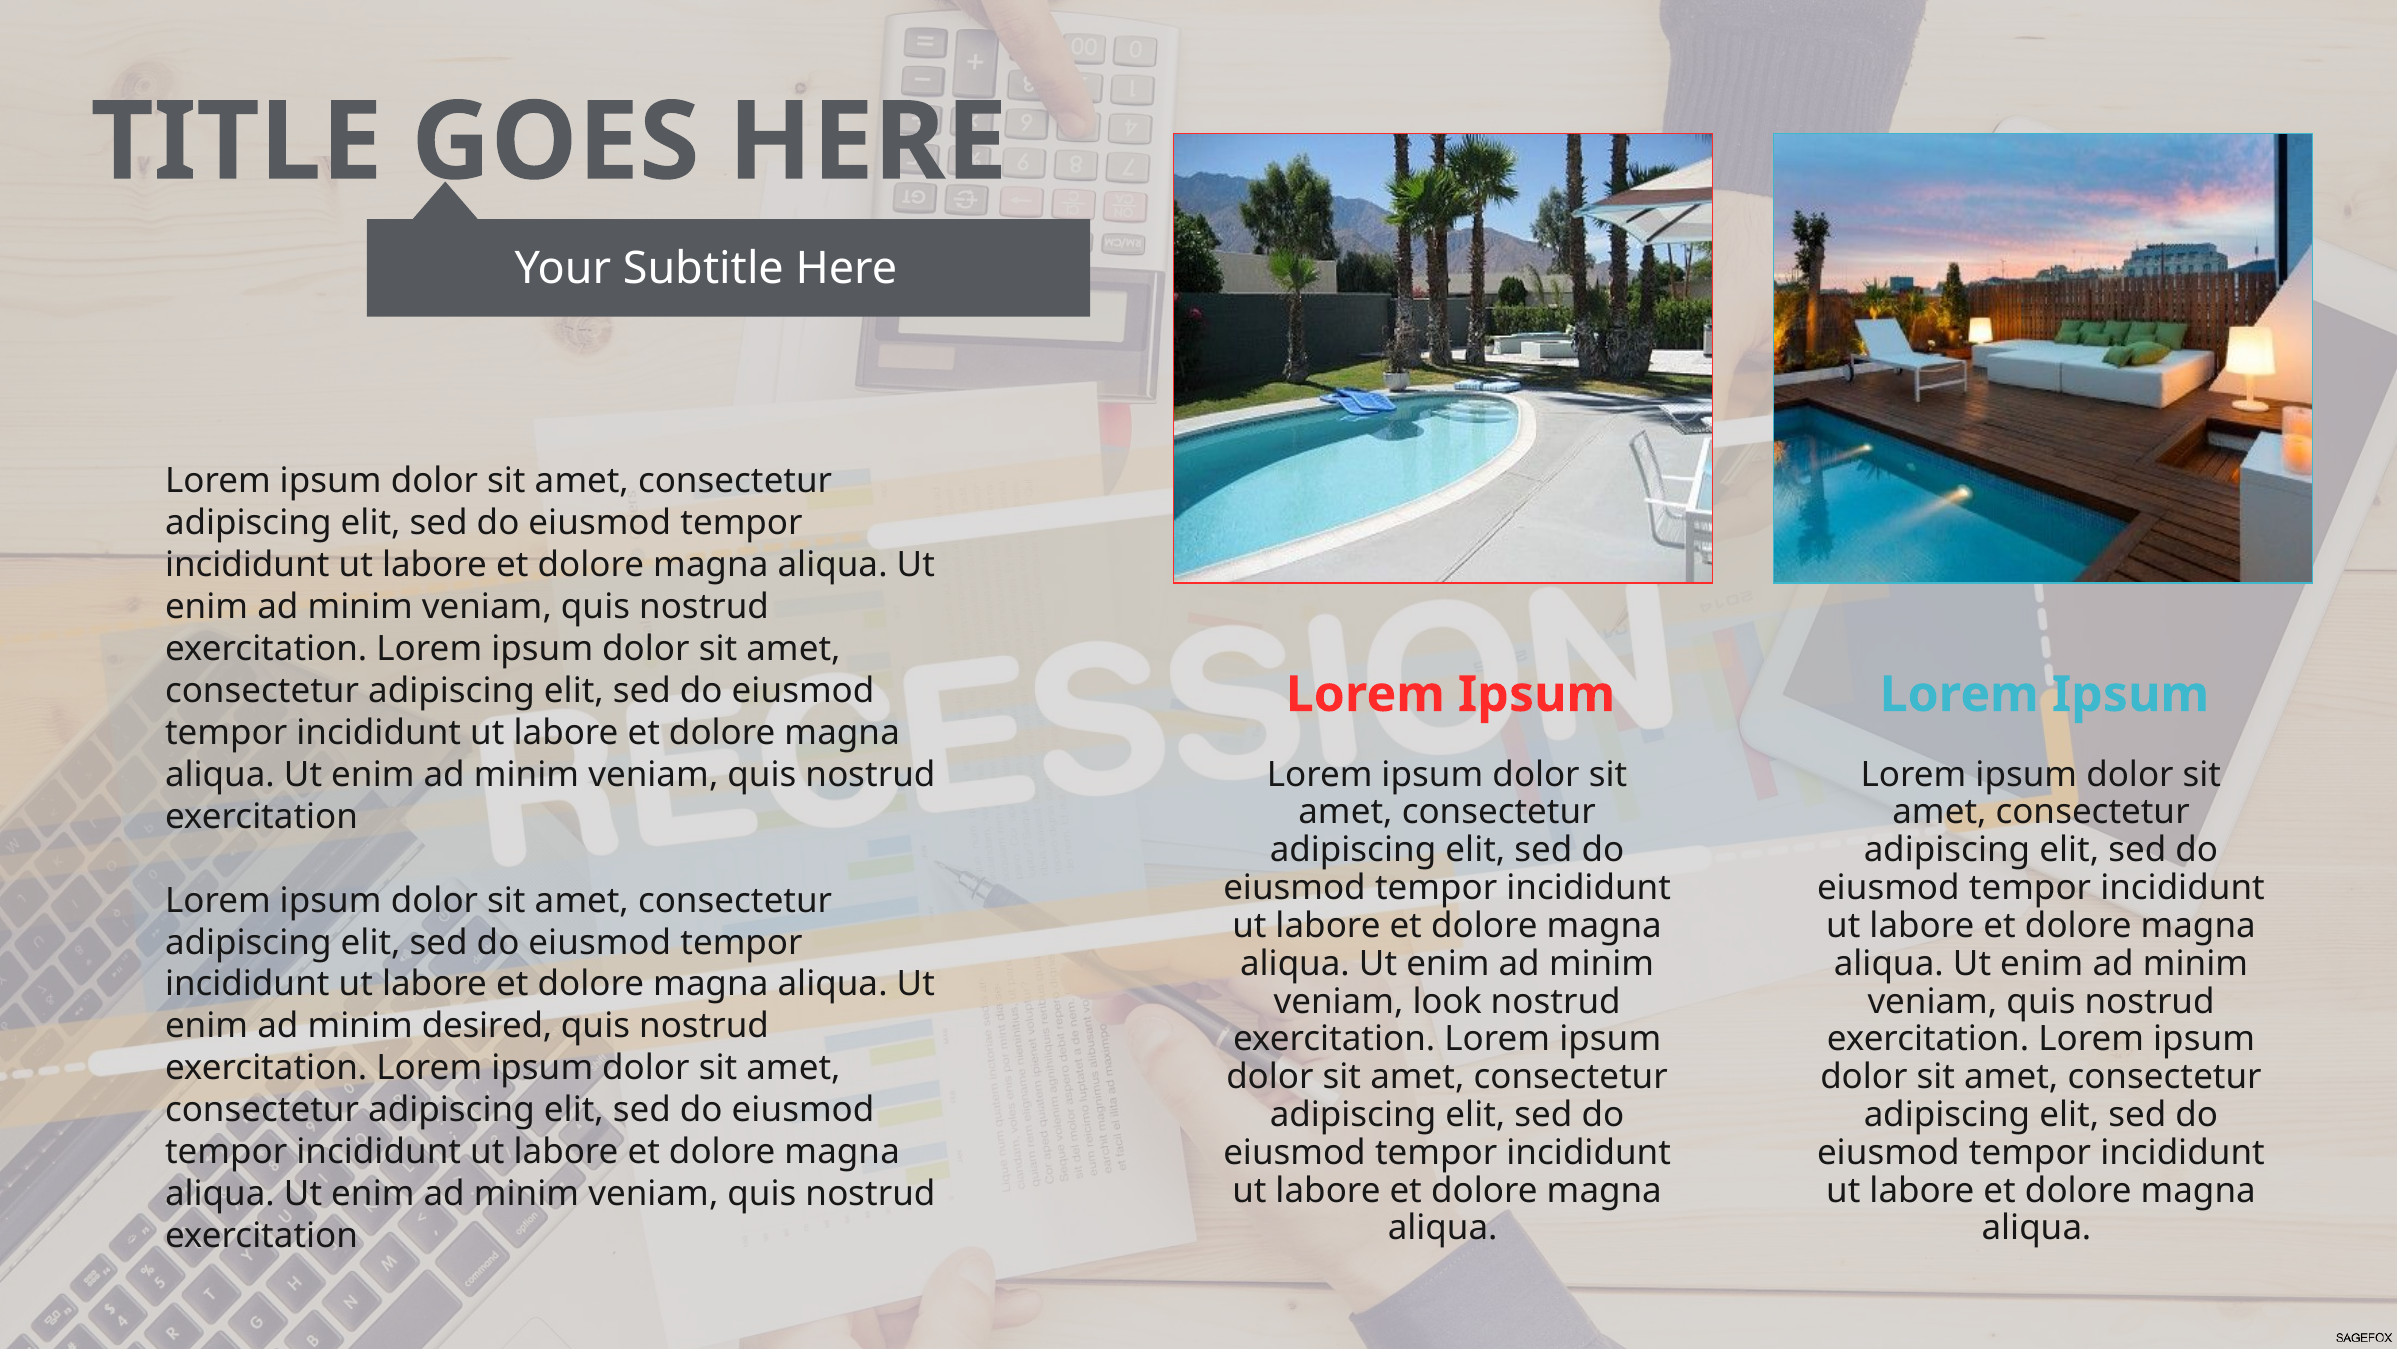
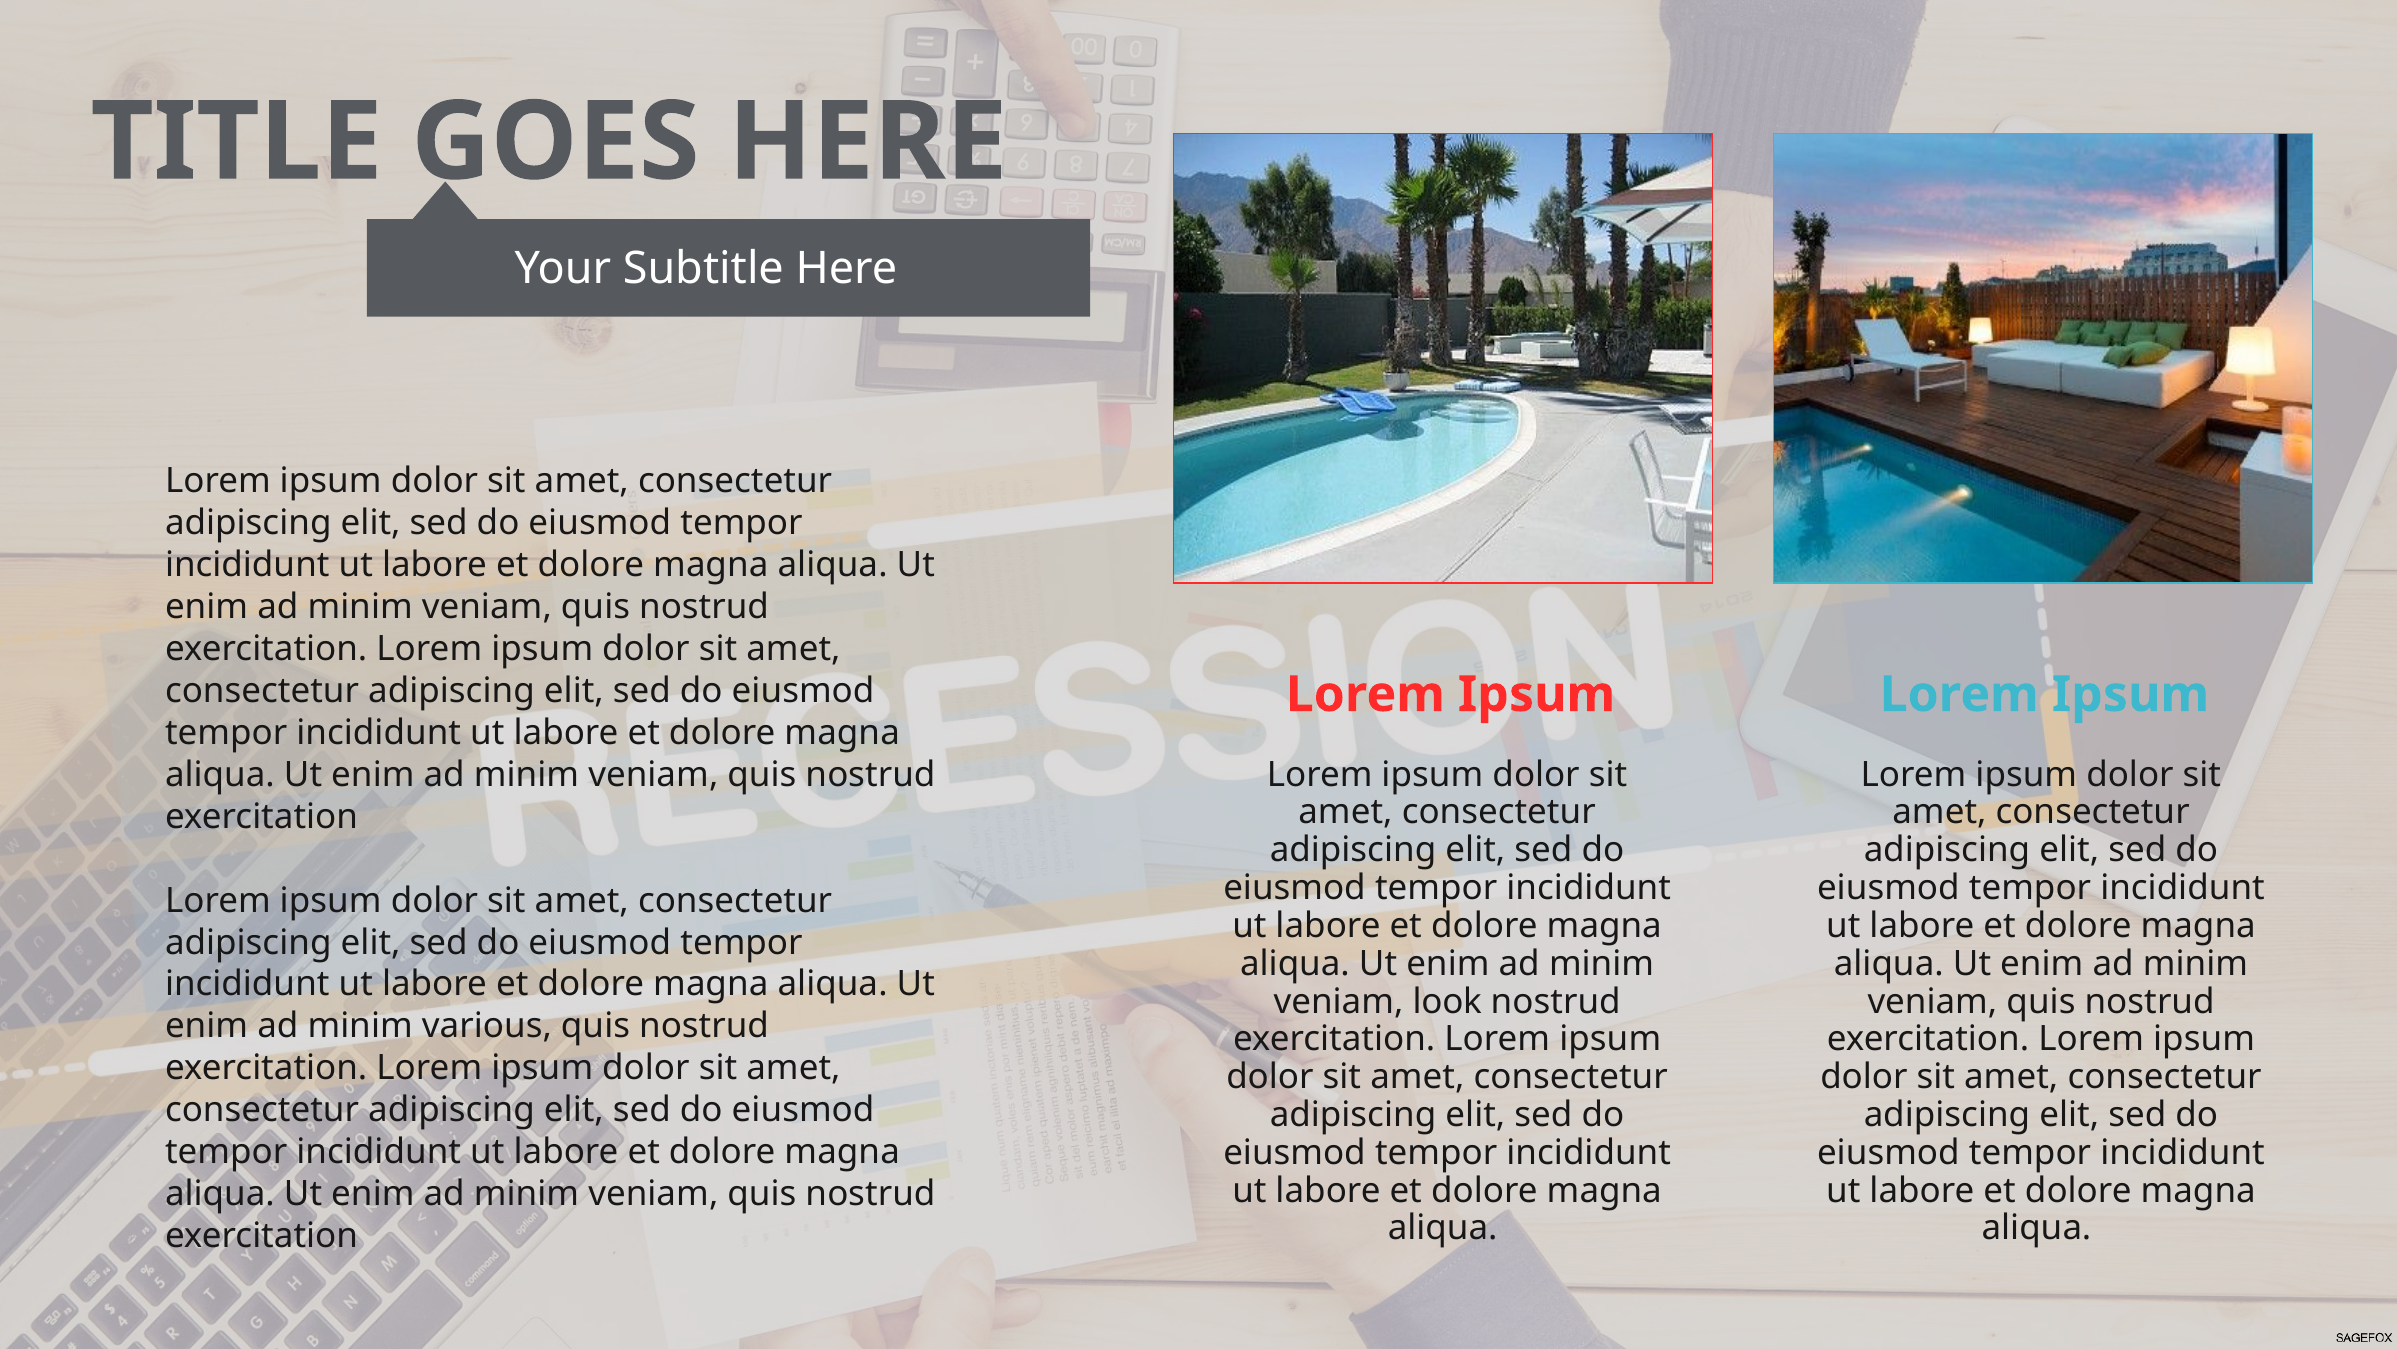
desired: desired -> various
